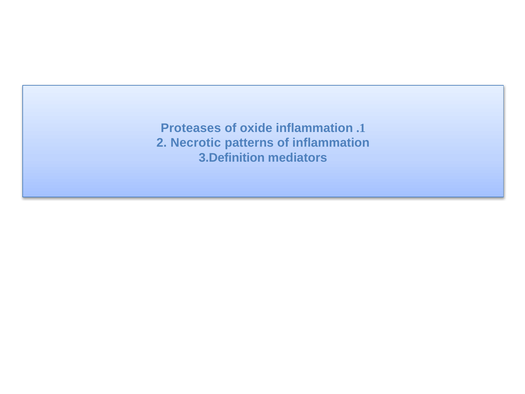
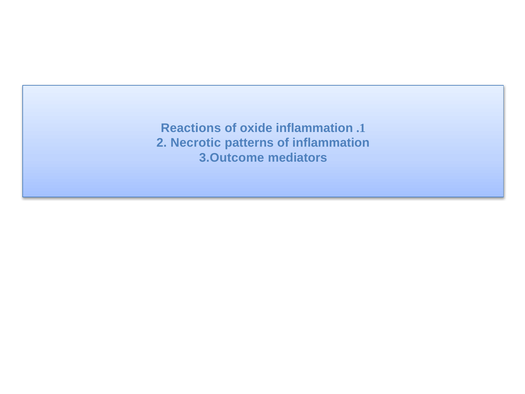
Proteases: Proteases -> Reactions
3.Definition: 3.Definition -> 3.Outcome
